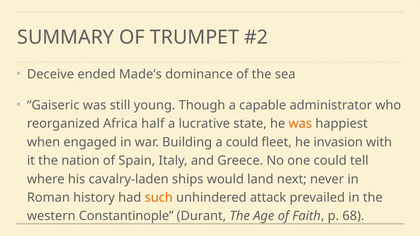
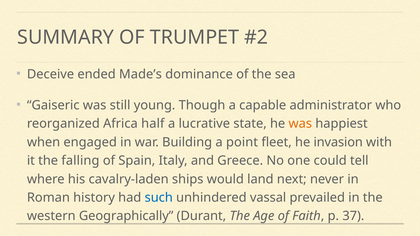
a could: could -> point
nation: nation -> falling
such colour: orange -> blue
attack: attack -> vassal
Constantinople: Constantinople -> Geographically
68: 68 -> 37
